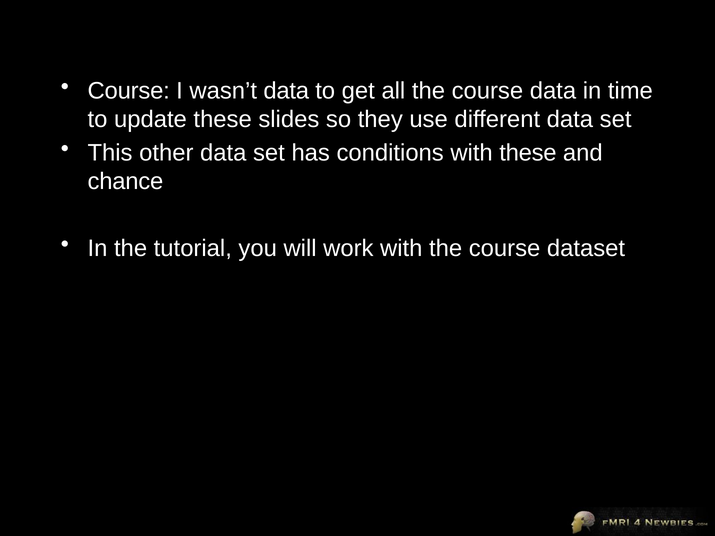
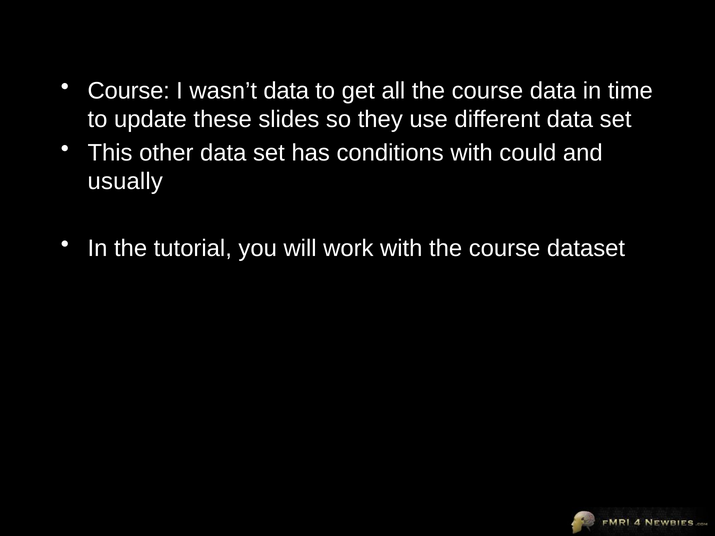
with these: these -> could
chance: chance -> usually
